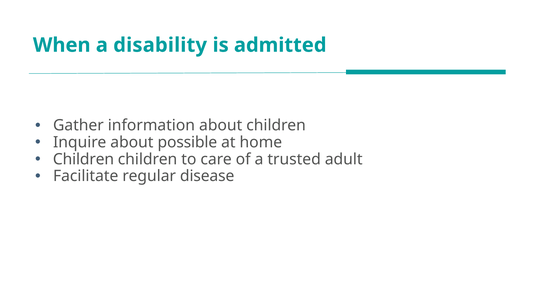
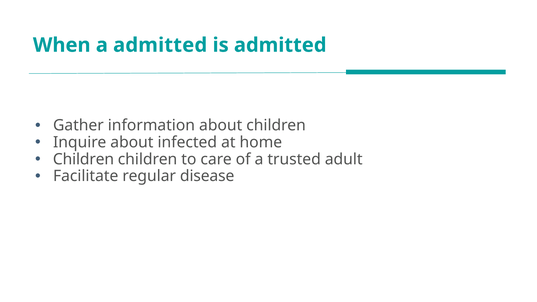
a disability: disability -> admitted
possible: possible -> infected
